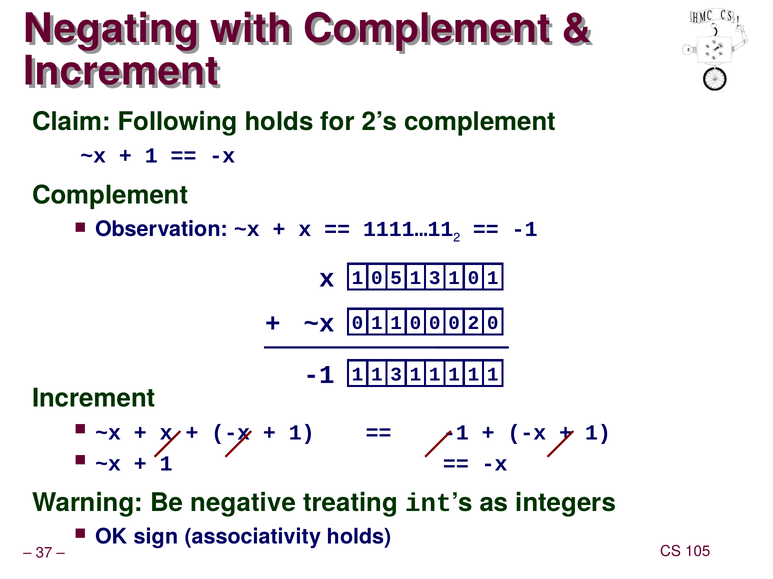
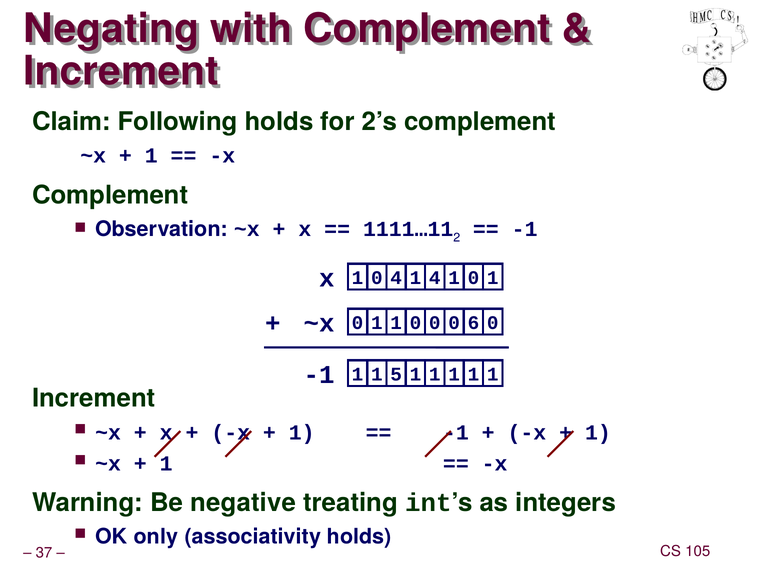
0 5: 5 -> 4
3 at (435, 278): 3 -> 4
0 2: 2 -> 6
3 at (396, 375): 3 -> 5
sign: sign -> only
